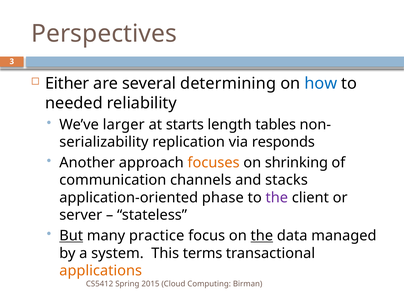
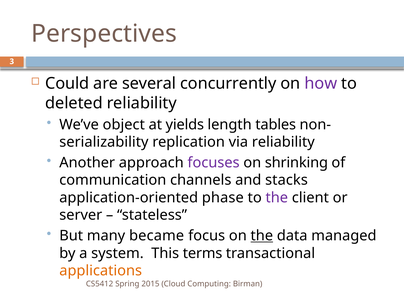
Either: Either -> Could
determining: determining -> concurrently
how colour: blue -> purple
needed: needed -> deleted
larger: larger -> object
starts: starts -> yields
via responds: responds -> reliability
focuses colour: orange -> purple
But underline: present -> none
practice: practice -> became
